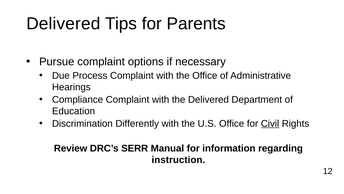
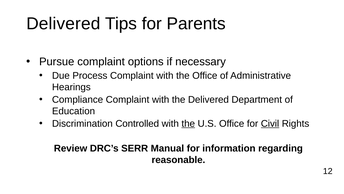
Differently: Differently -> Controlled
the at (188, 123) underline: none -> present
instruction: instruction -> reasonable
